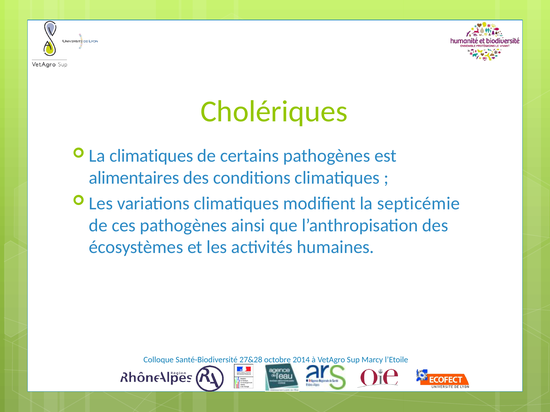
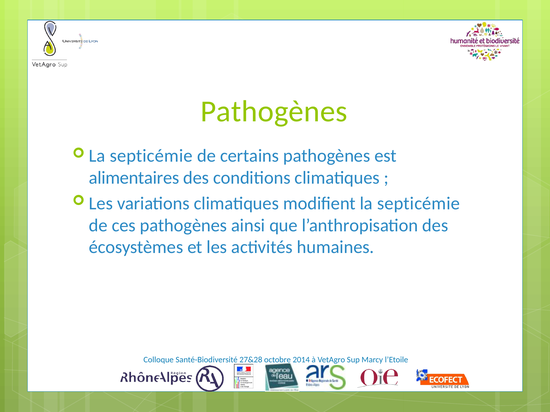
Cholériques at (274, 112): Cholériques -> Pathogènes
climatiques at (151, 156): climatiques -> septicémie
